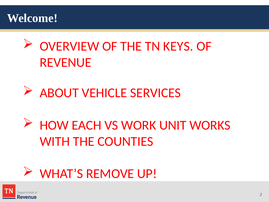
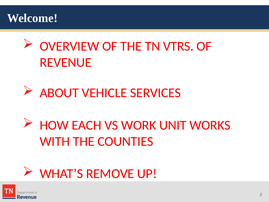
KEYS: KEYS -> VTRS
